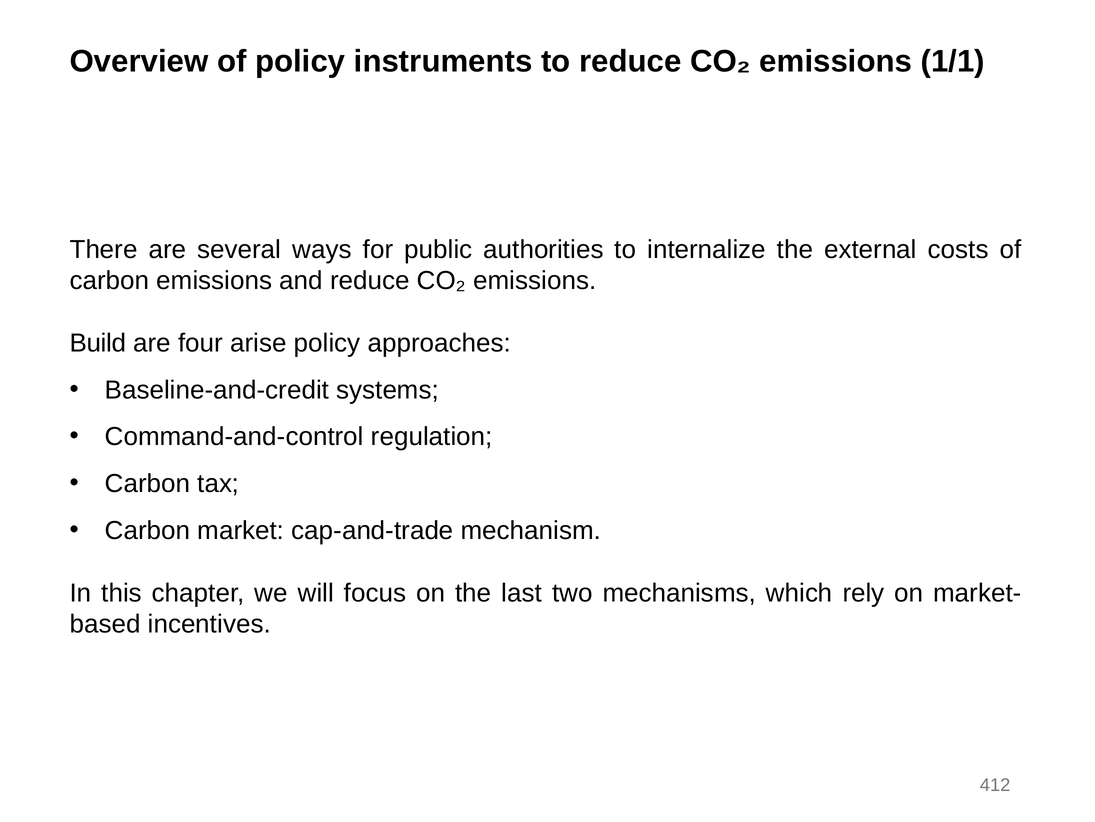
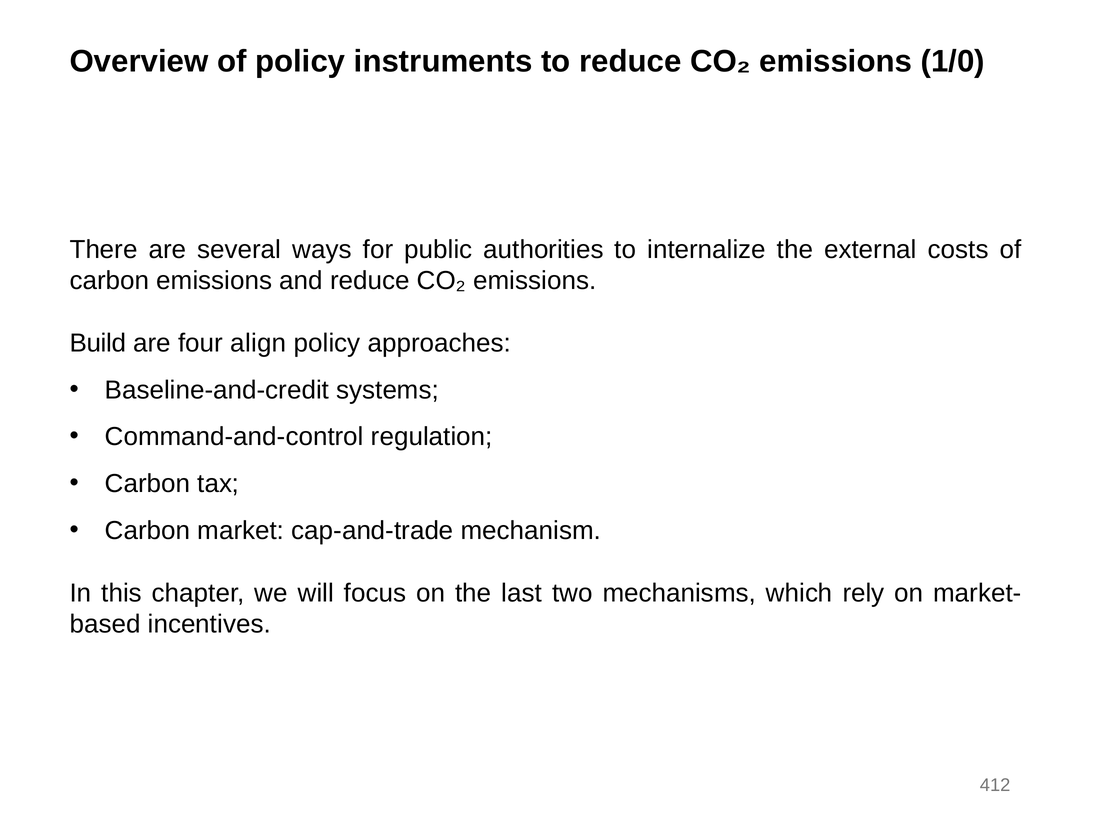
1/1: 1/1 -> 1/0
arise: arise -> align
